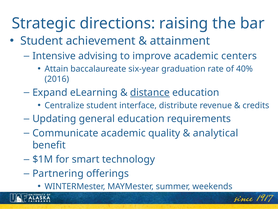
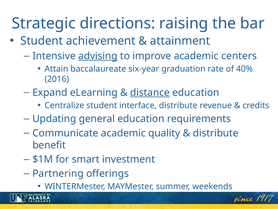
advising underline: none -> present
analytical at (216, 133): analytical -> distribute
technology: technology -> investment
